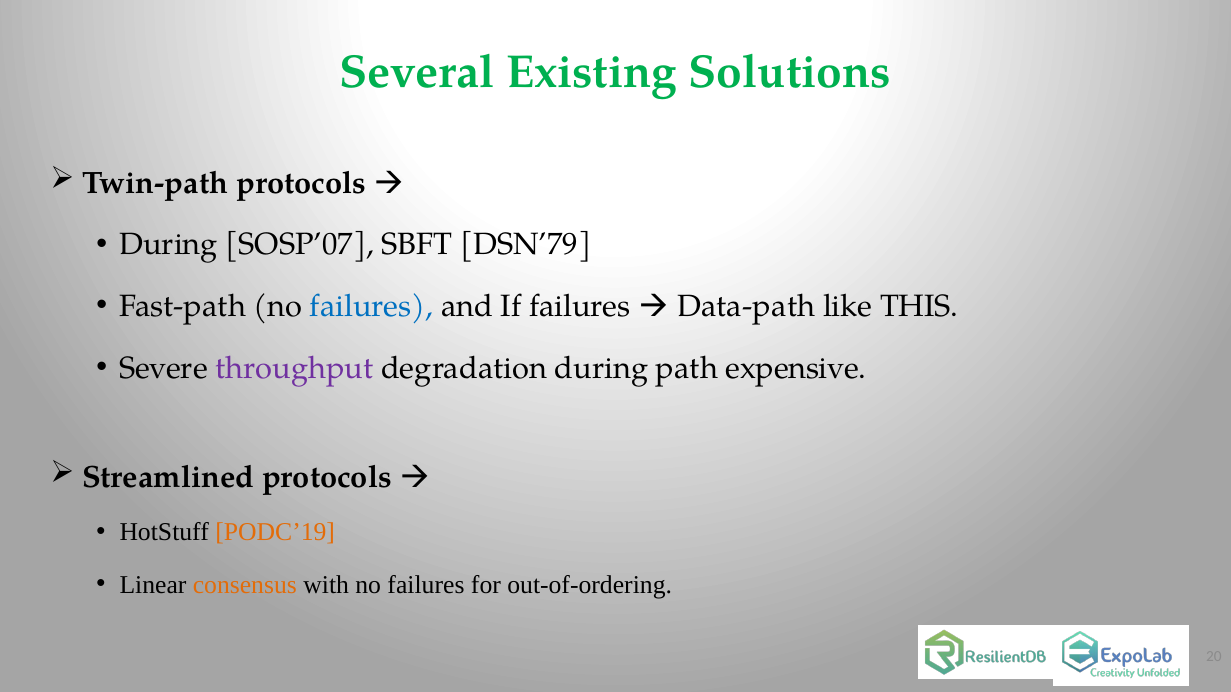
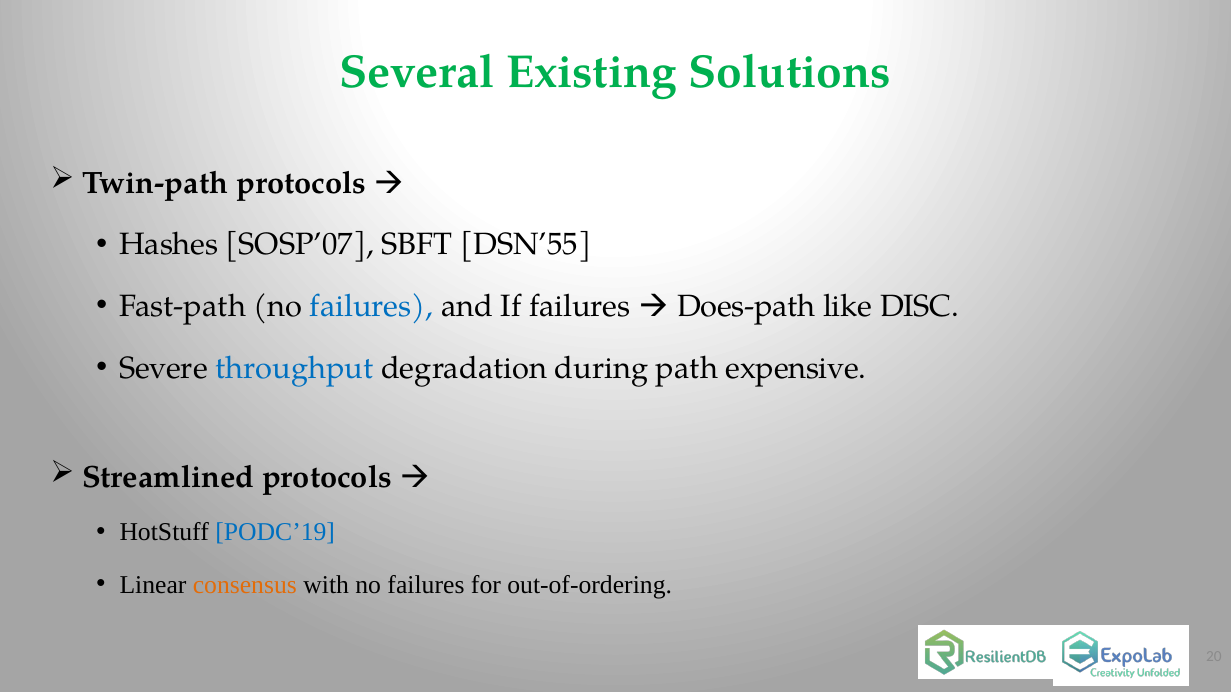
During at (169, 245): During -> Hashes
DSN’79: DSN’79 -> DSN’55
Data-path: Data-path -> Does-path
THIS: THIS -> DISC
throughput colour: purple -> blue
PODC’19 colour: orange -> blue
